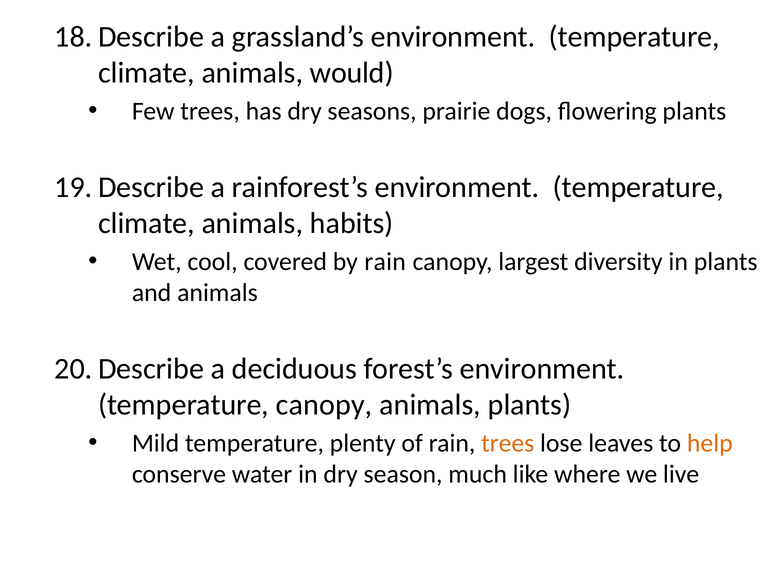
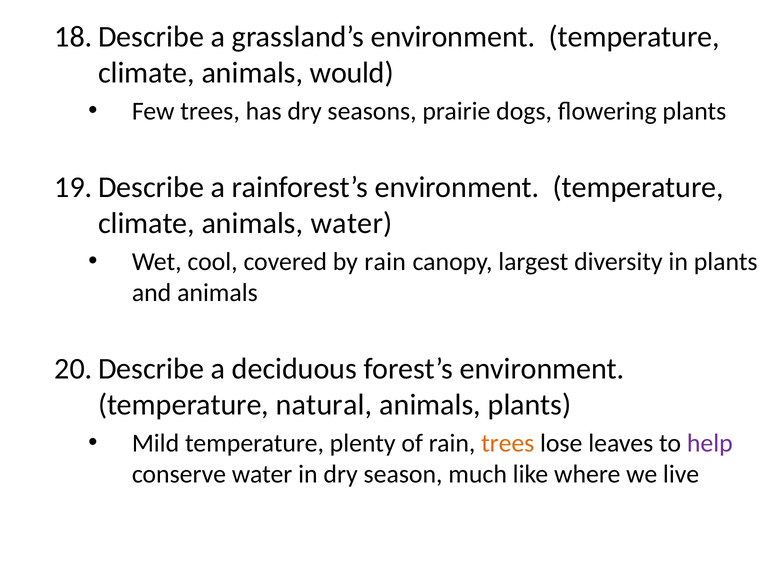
animals habits: habits -> water
temperature canopy: canopy -> natural
help colour: orange -> purple
